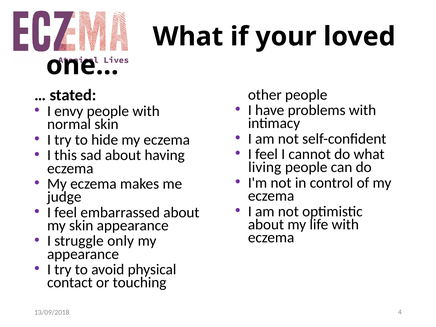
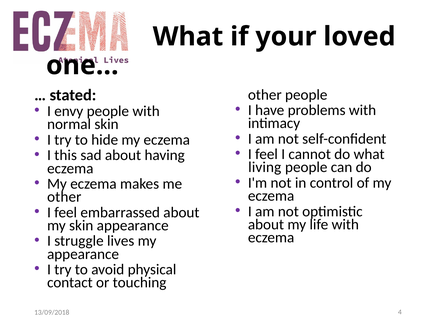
judge at (64, 197): judge -> other
only: only -> lives
